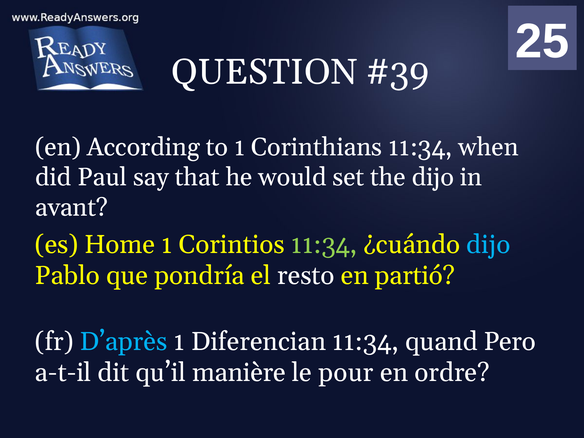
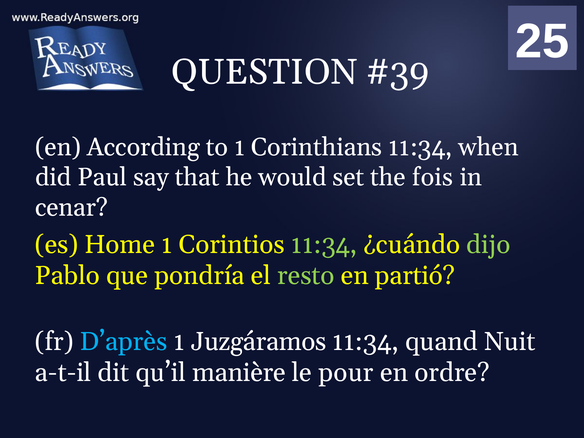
the dijo: dijo -> fois
avant: avant -> cenar
dijo at (488, 245) colour: light blue -> light green
resto colour: white -> light green
Diferencian: Diferencian -> Juzgáramos
Pero: Pero -> Nuit
